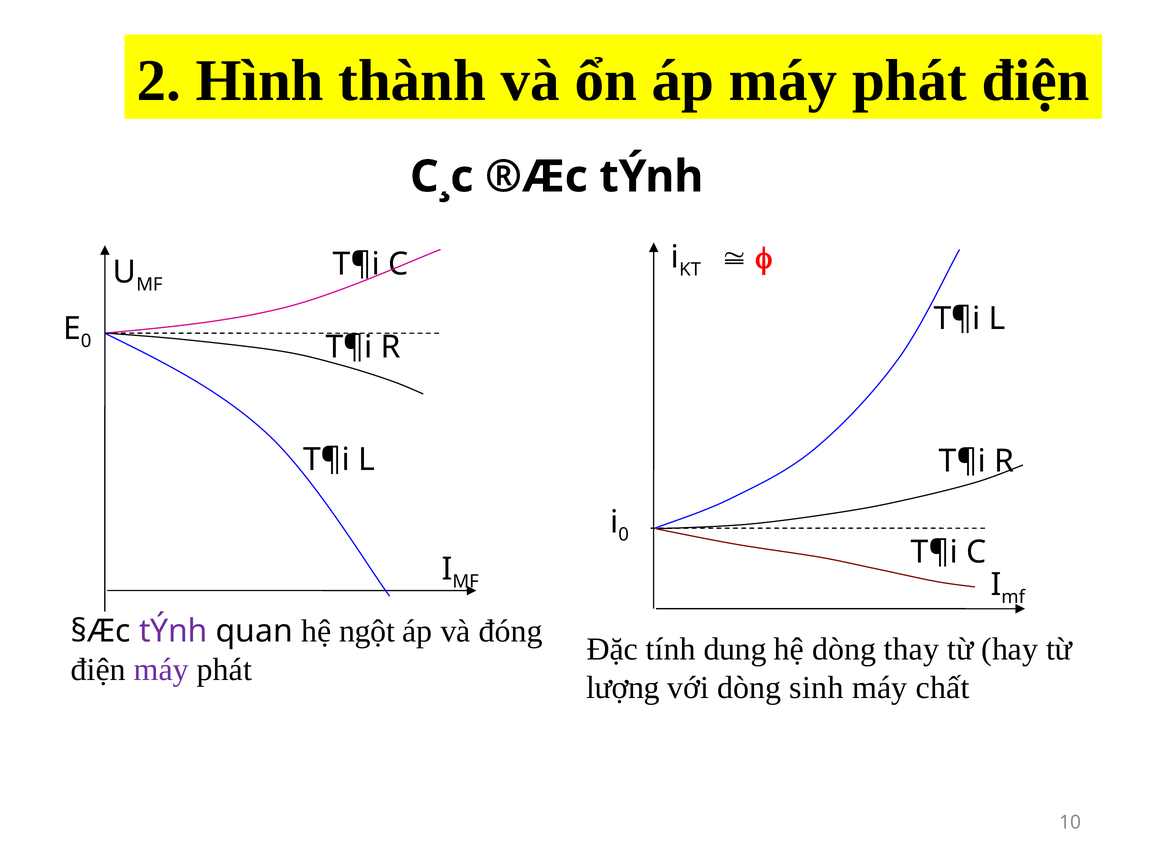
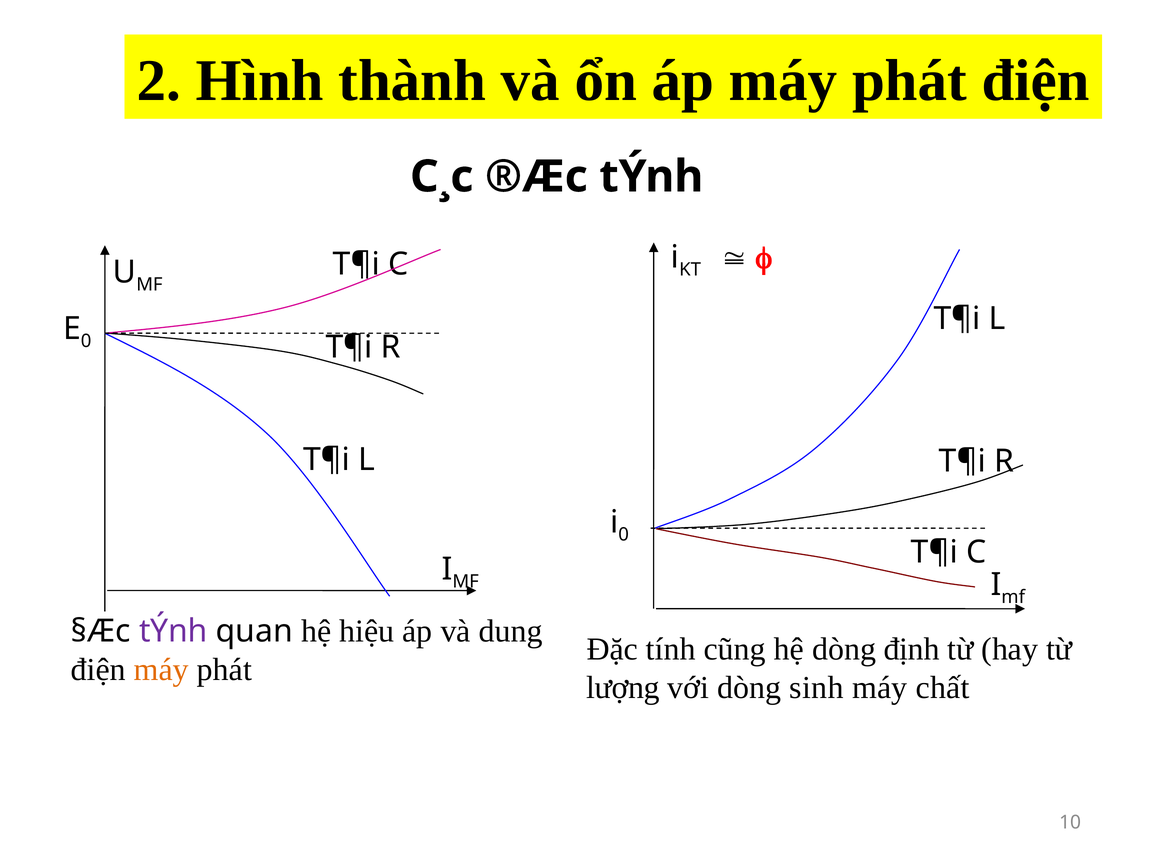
ngột: ngột -> hiệu
đóng: đóng -> dung
dung: dung -> cũng
thay: thay -> định
máy at (161, 669) colour: purple -> orange
